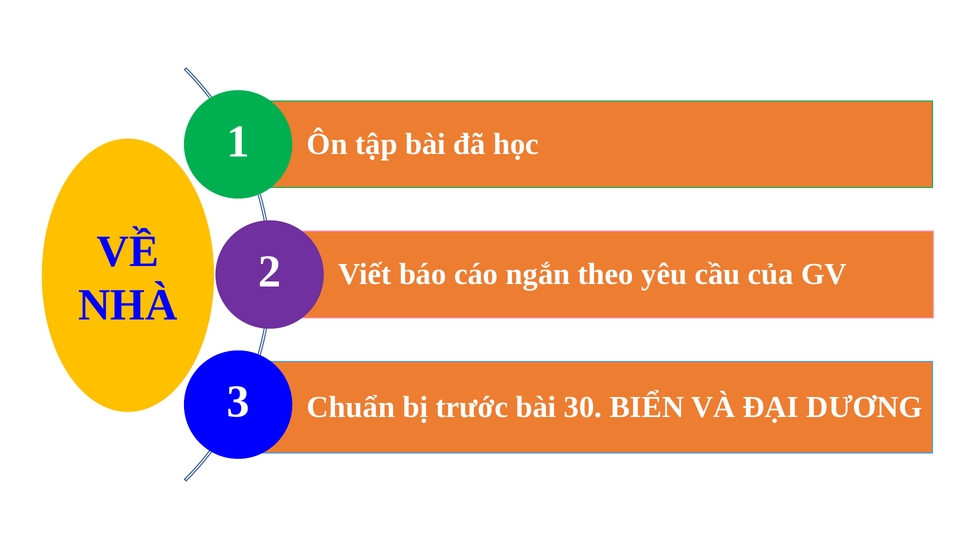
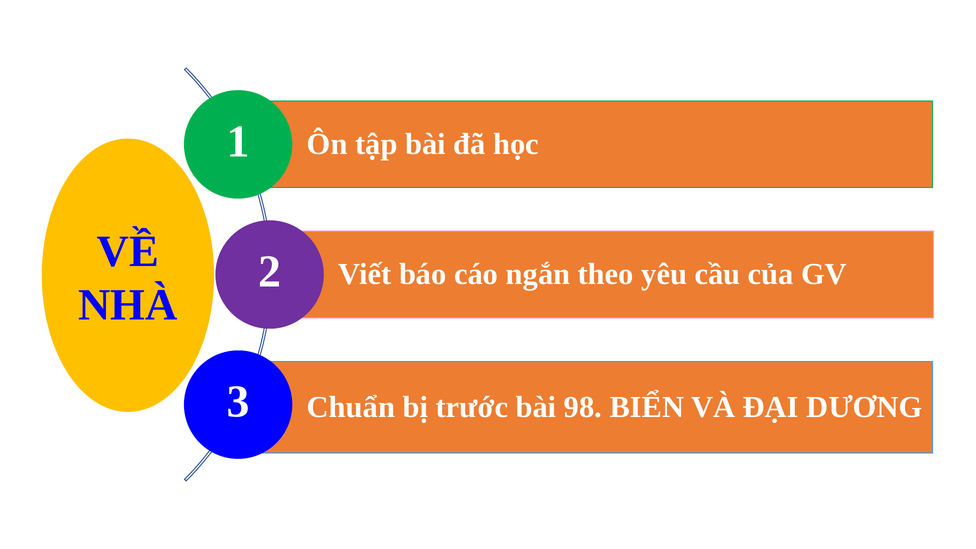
30: 30 -> 98
